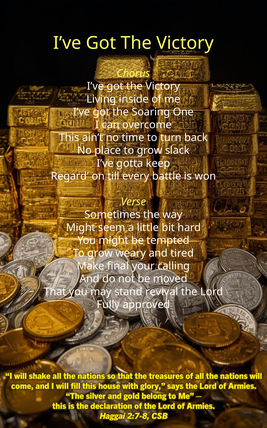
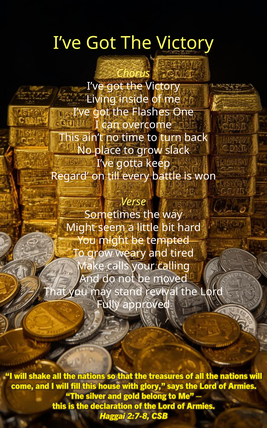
Soaring: Soaring -> Flashes
final: final -> calls
